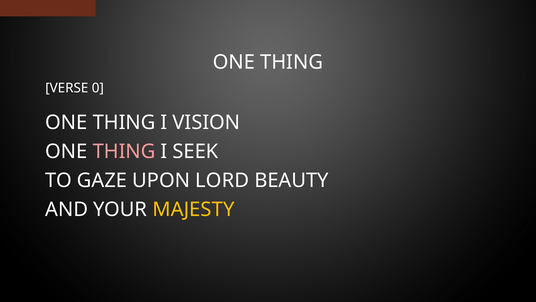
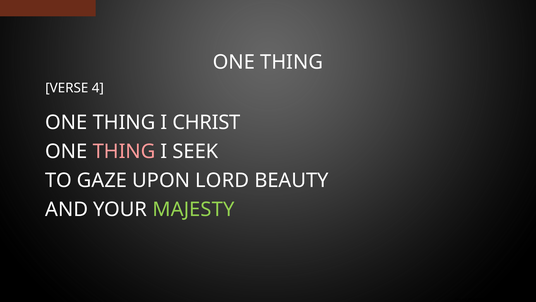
0: 0 -> 4
VISION: VISION -> CHRIST
MAJESTY colour: yellow -> light green
